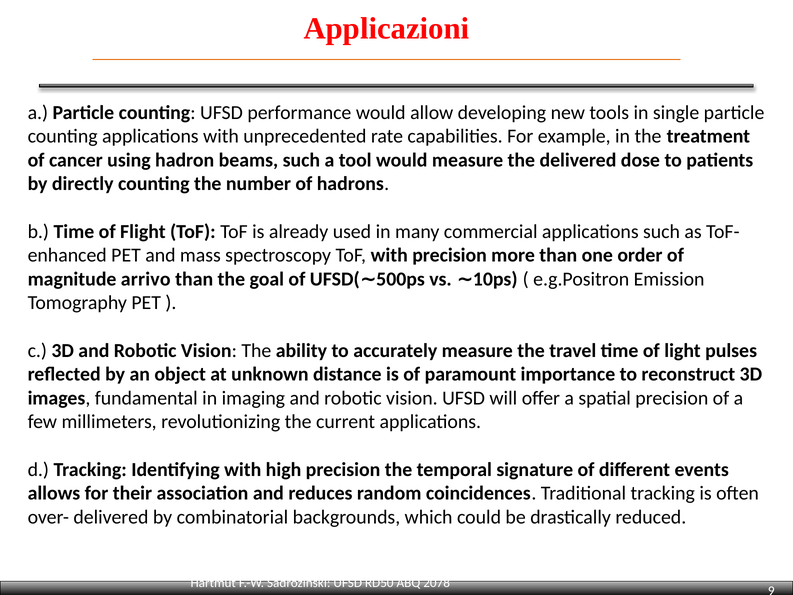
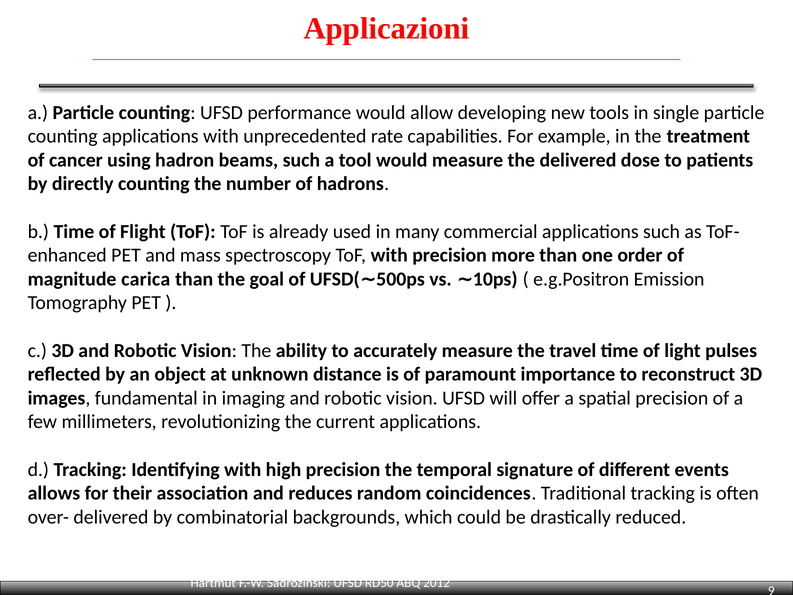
arrivo: arrivo -> carica
2078: 2078 -> 2012
